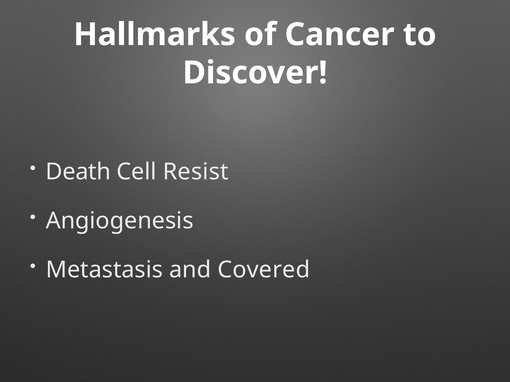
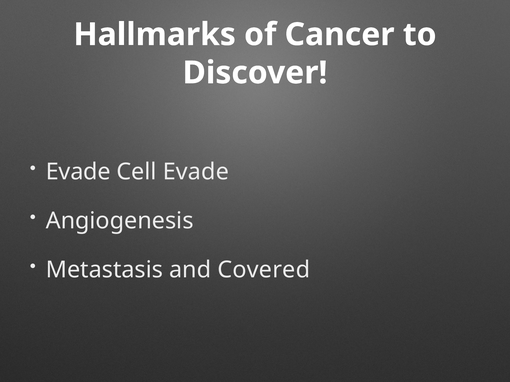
Death at (78, 172): Death -> Evade
Cell Resist: Resist -> Evade
